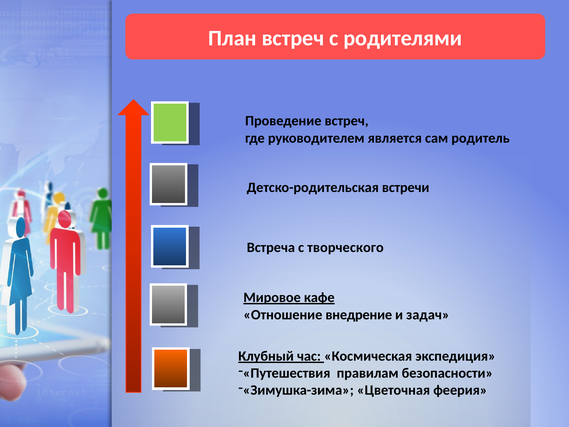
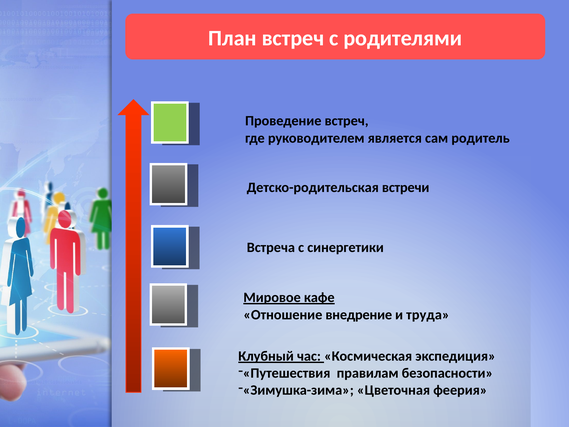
творческого: творческого -> синергетики
задач: задач -> труда
